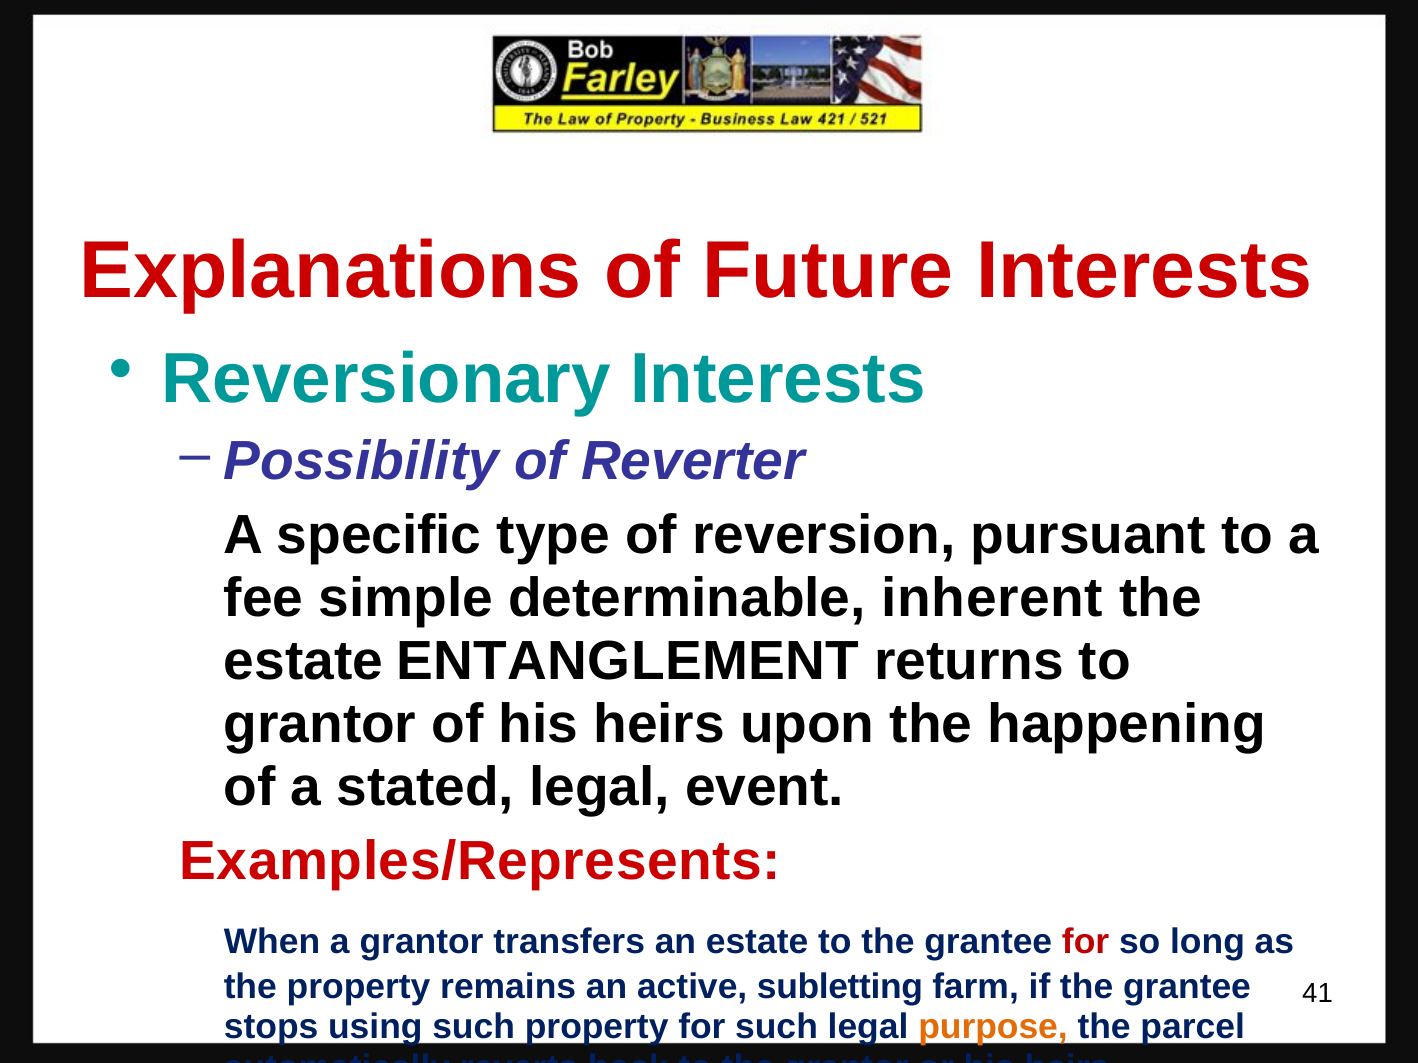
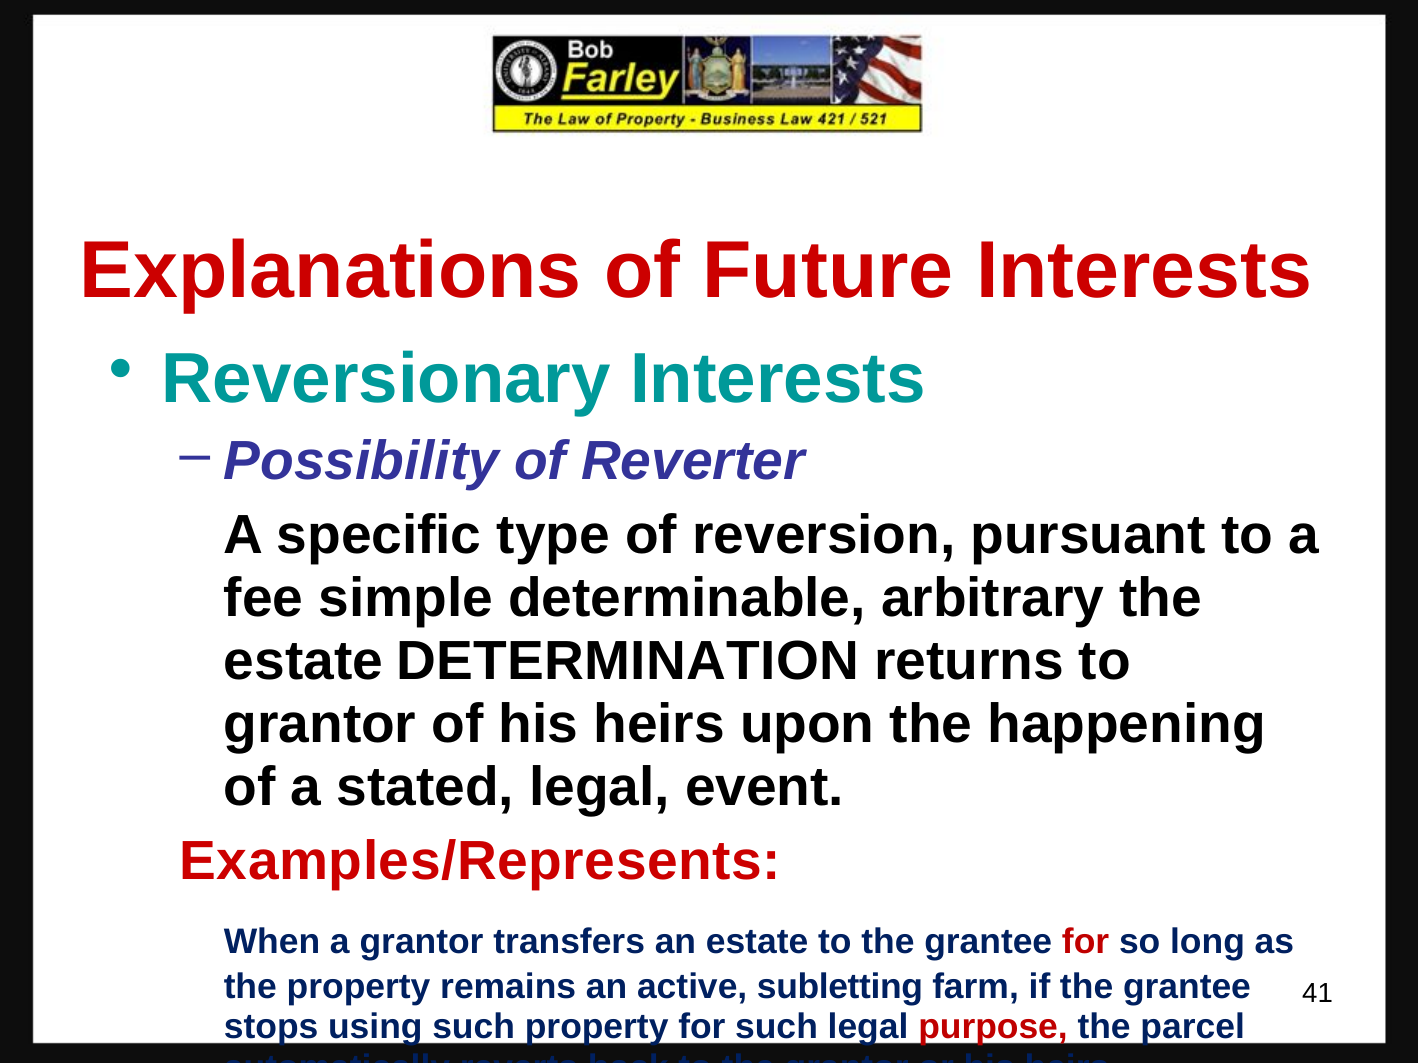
inherent: inherent -> arbitrary
ENTANGLEMENT: ENTANGLEMENT -> DETERMINATION
purpose colour: orange -> red
